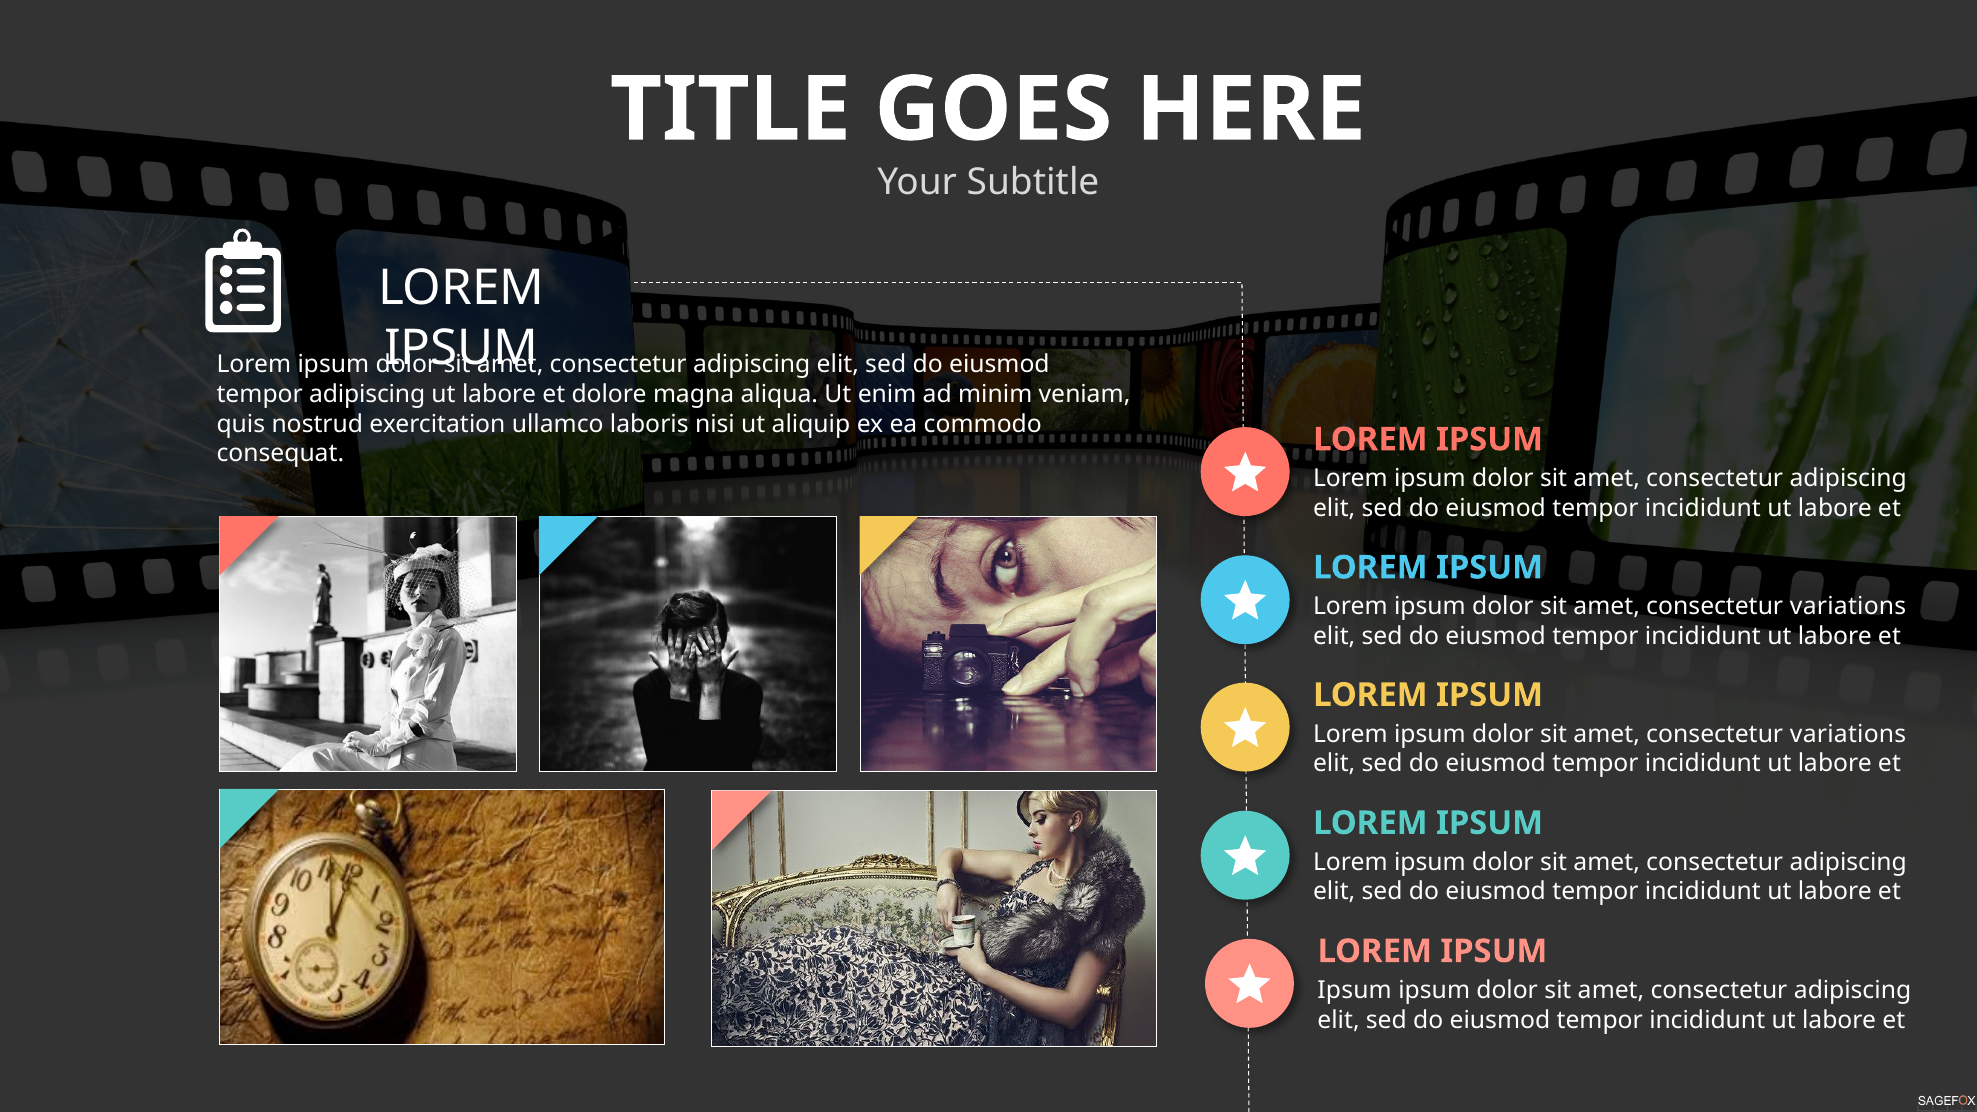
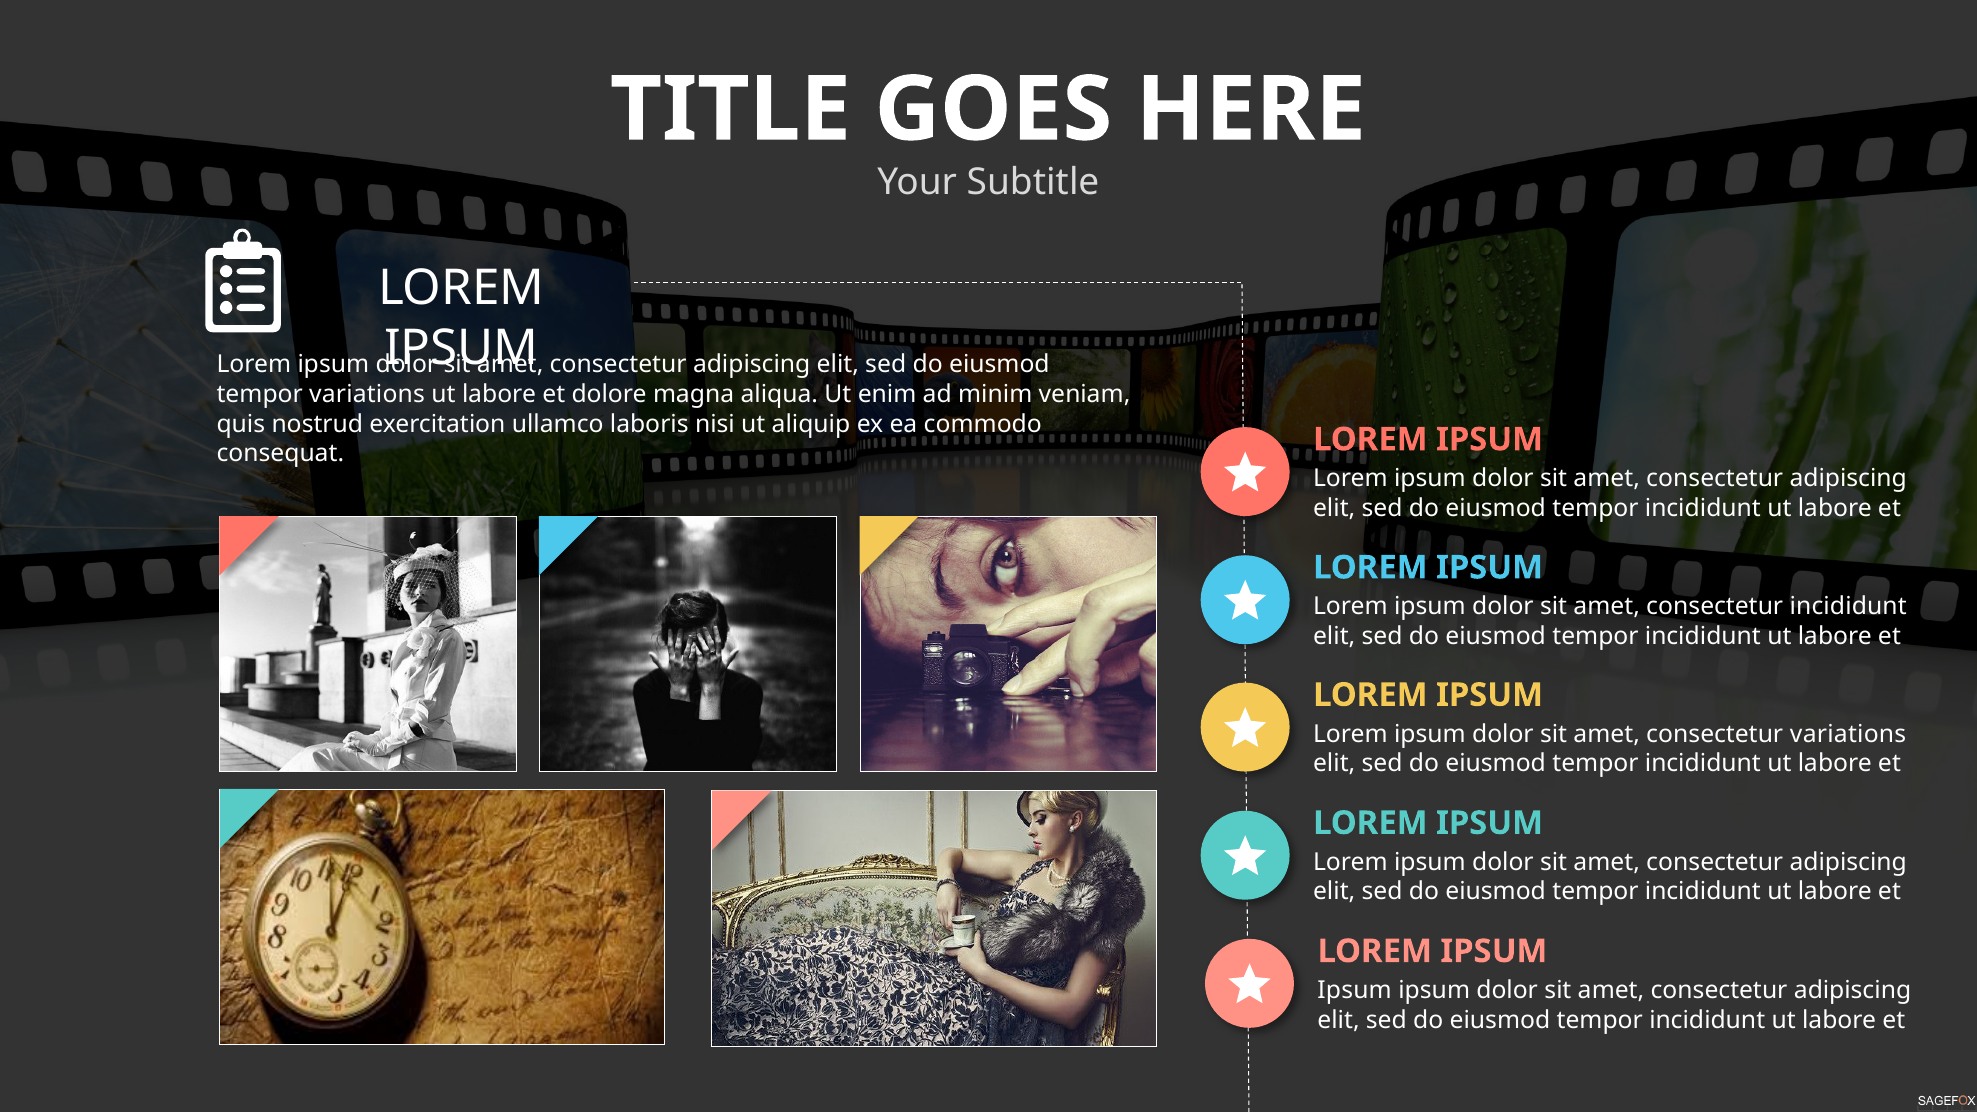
tempor adipiscing: adipiscing -> variations
variations at (1848, 607): variations -> incididunt
